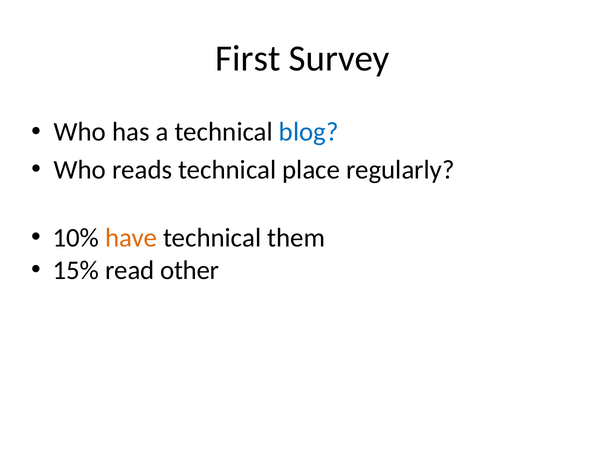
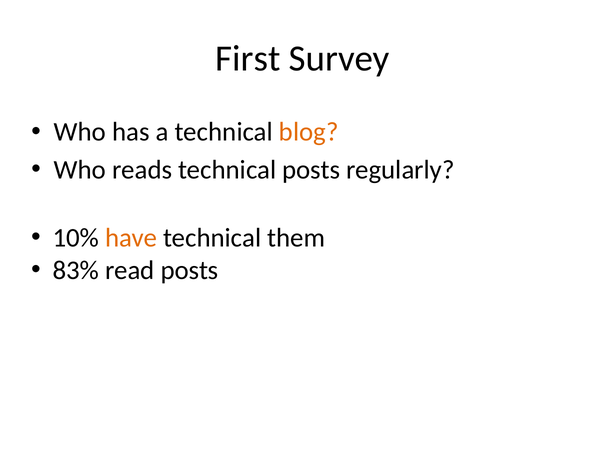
blog colour: blue -> orange
technical place: place -> posts
15%: 15% -> 83%
read other: other -> posts
